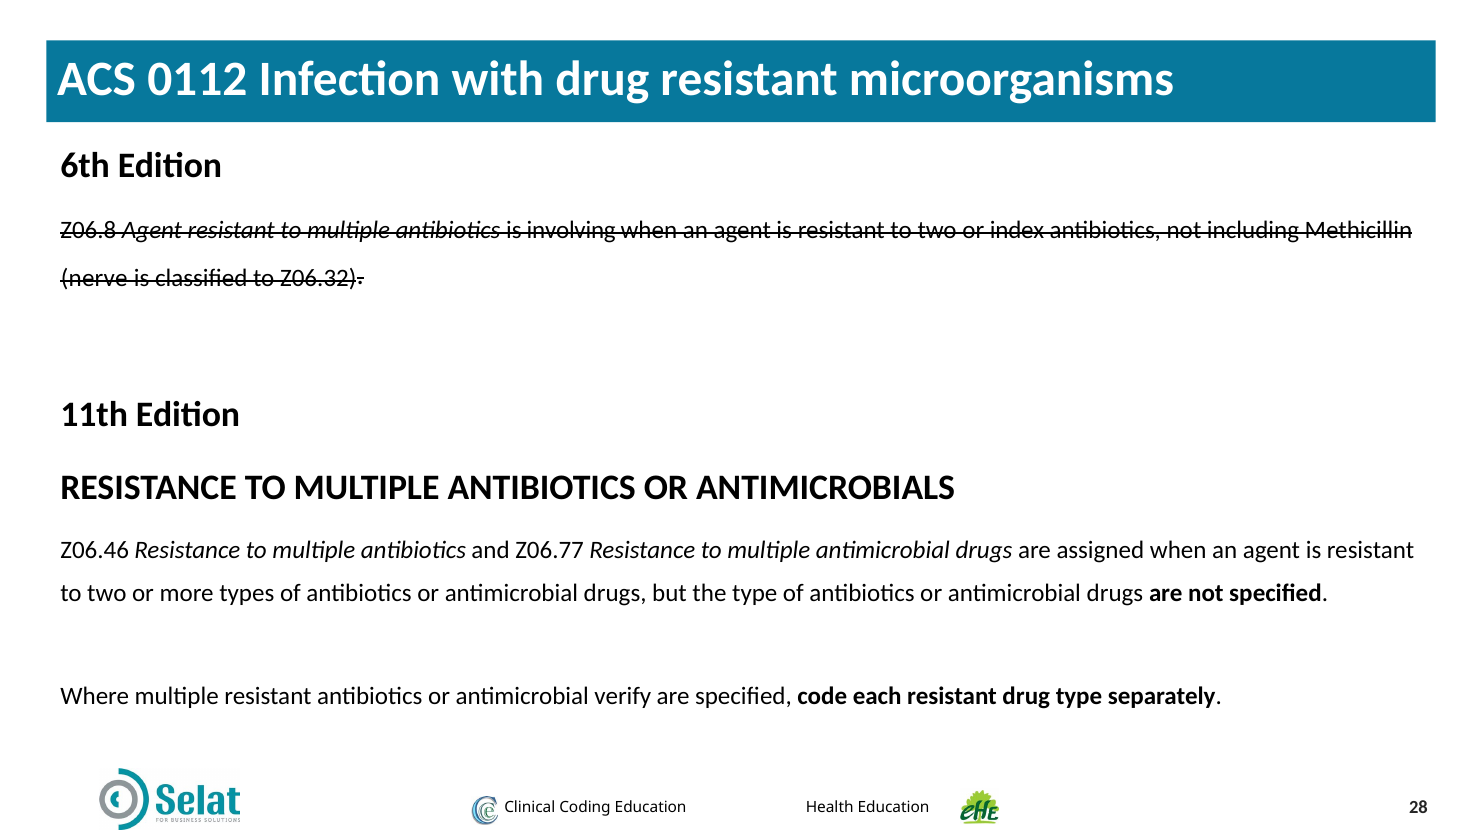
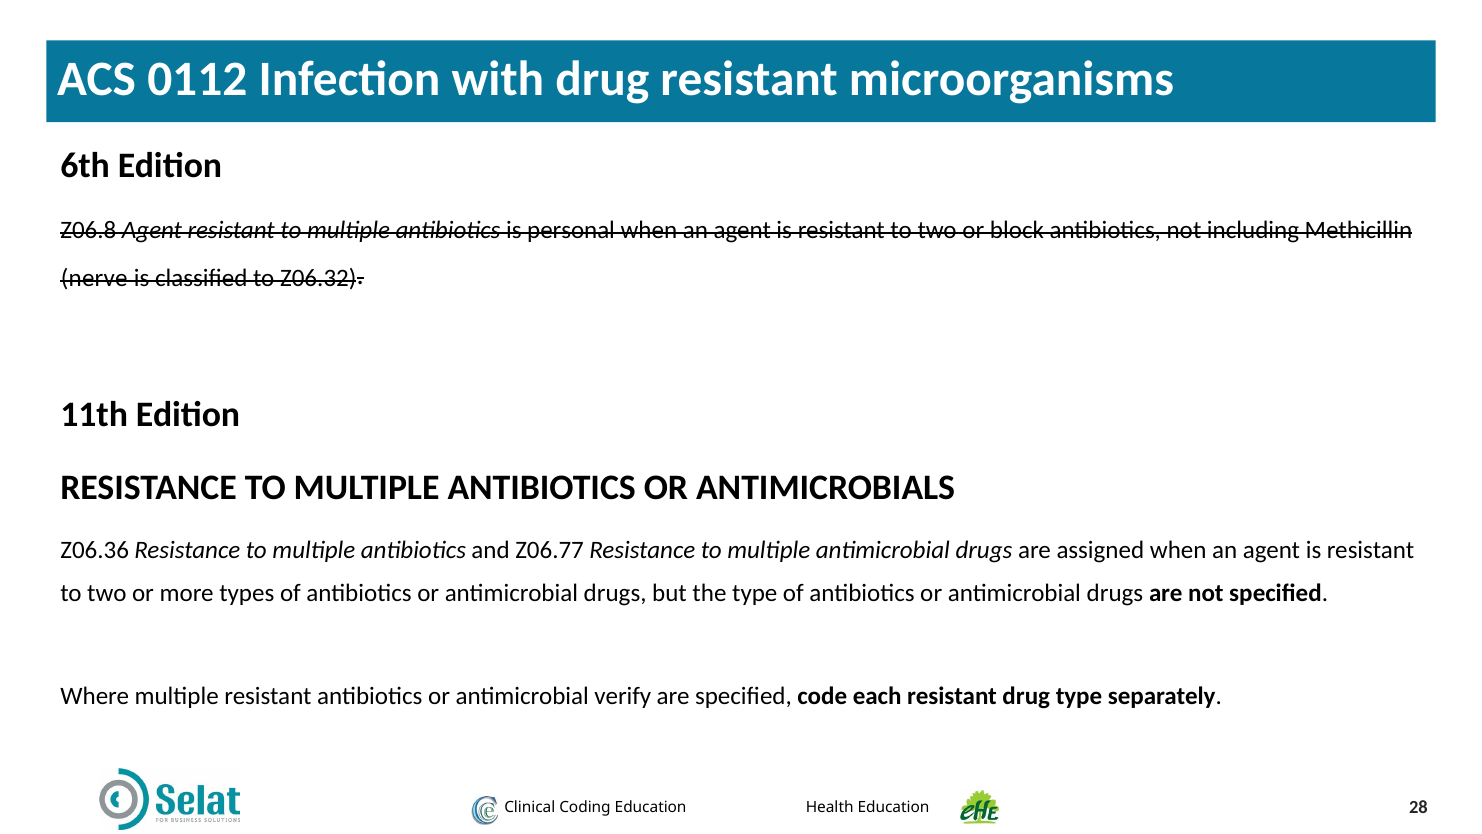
involving: involving -> personal
index: index -> block
Z06.46: Z06.46 -> Z06.36
